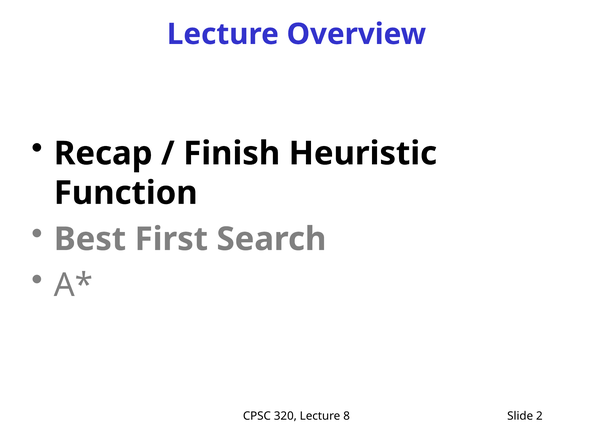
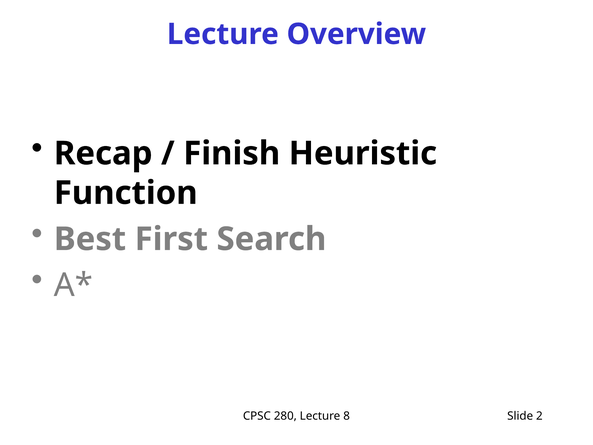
320: 320 -> 280
